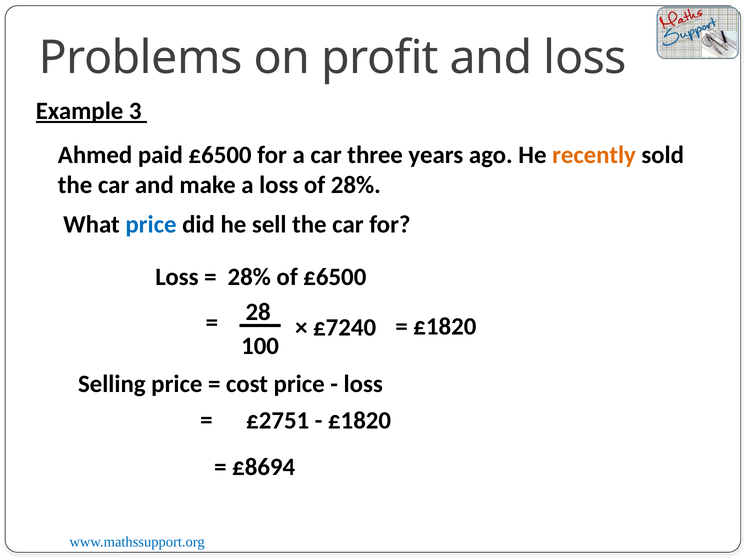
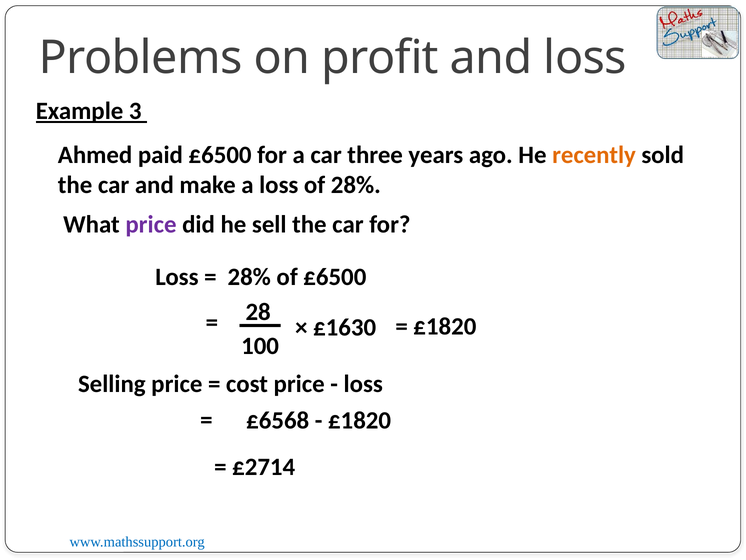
price at (151, 225) colour: blue -> purple
£7240: £7240 -> £1630
£2751: £2751 -> £6568
£8694: £8694 -> £2714
